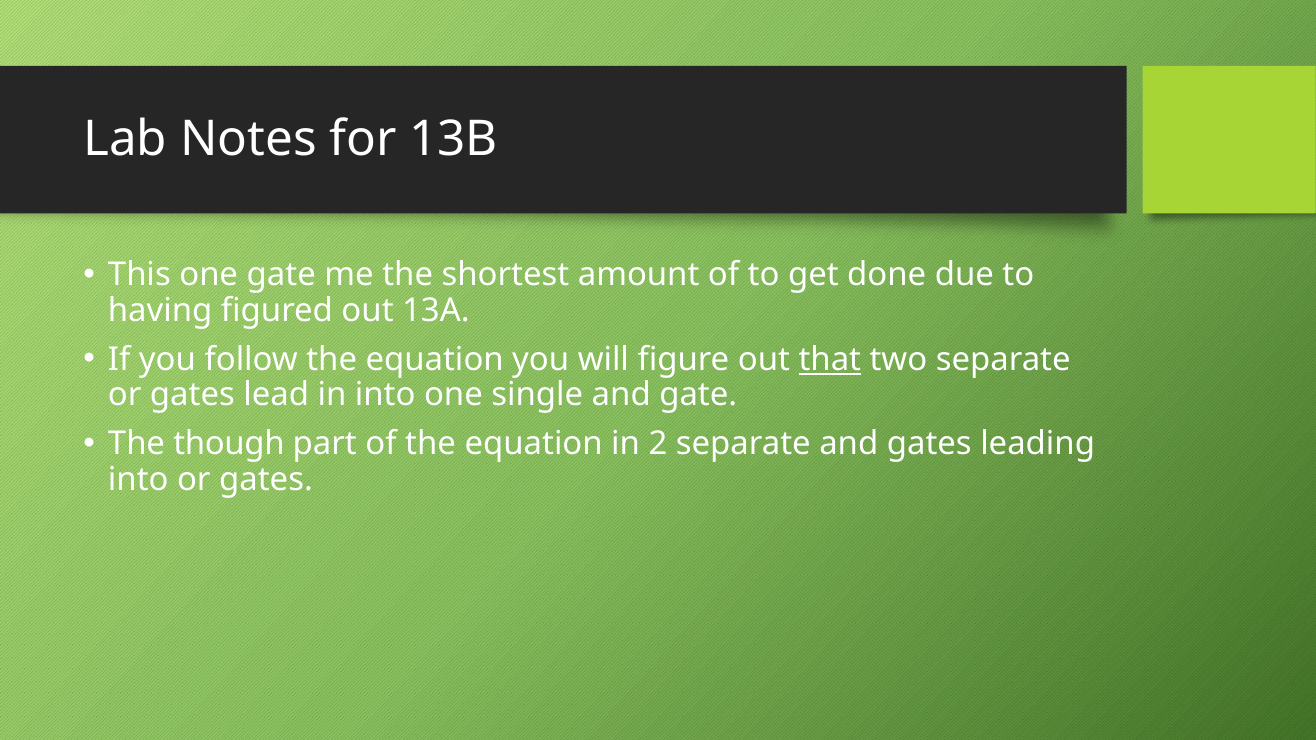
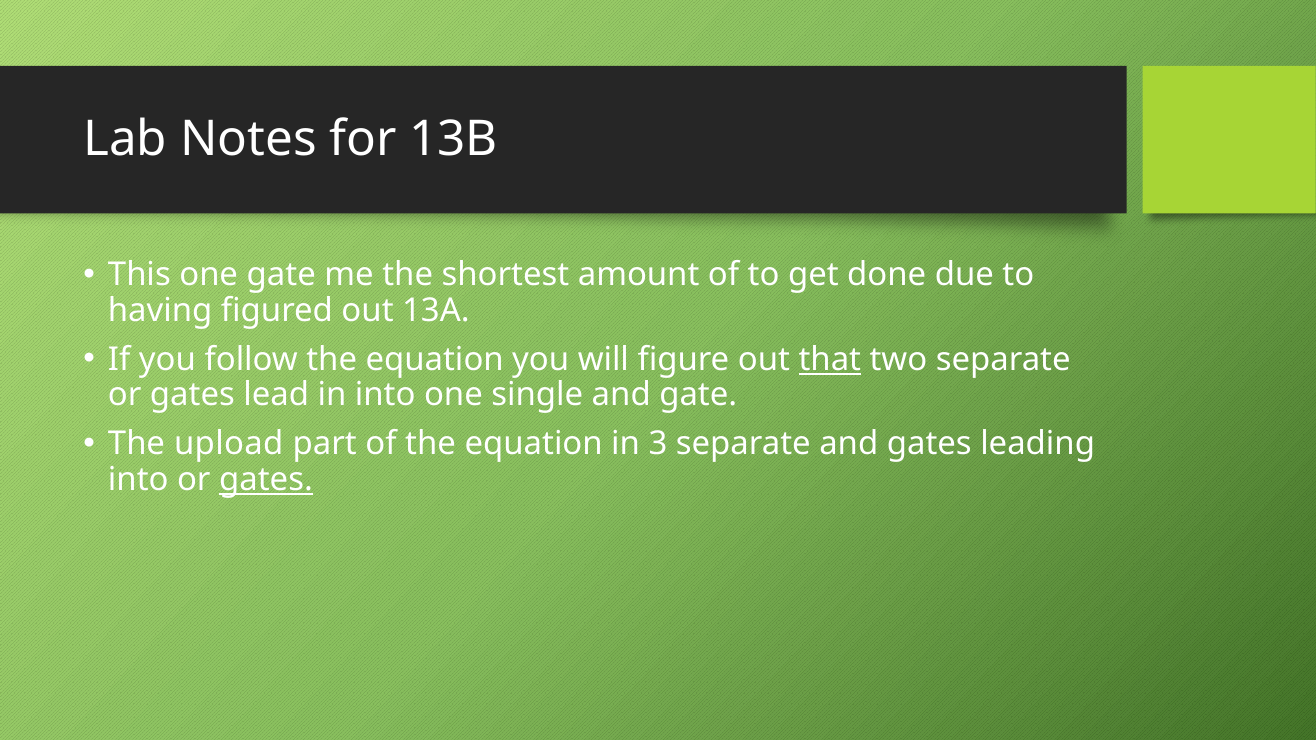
though: though -> upload
2: 2 -> 3
gates at (266, 480) underline: none -> present
